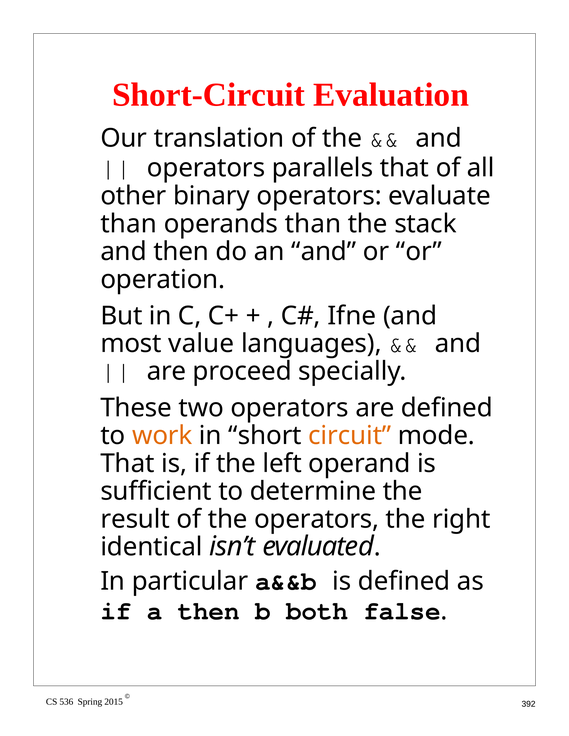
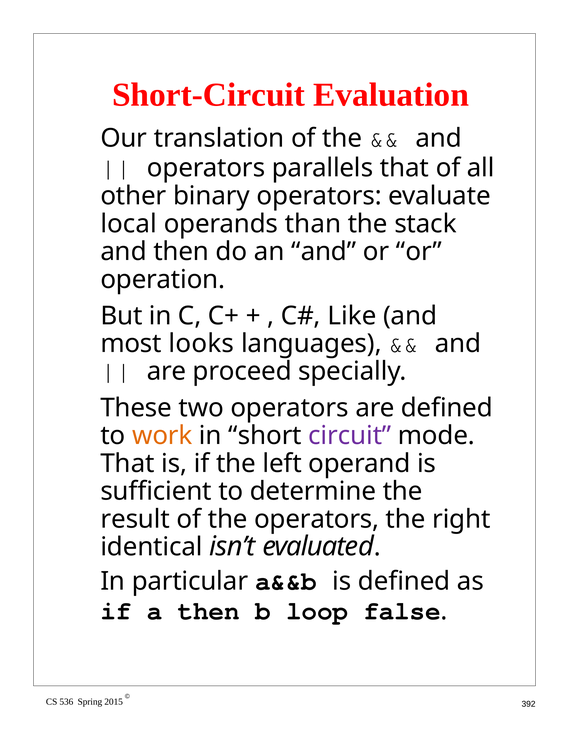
than at (129, 224): than -> local
Ifne: Ifne -> Like
value: value -> looks
circuit colour: orange -> purple
both: both -> loop
